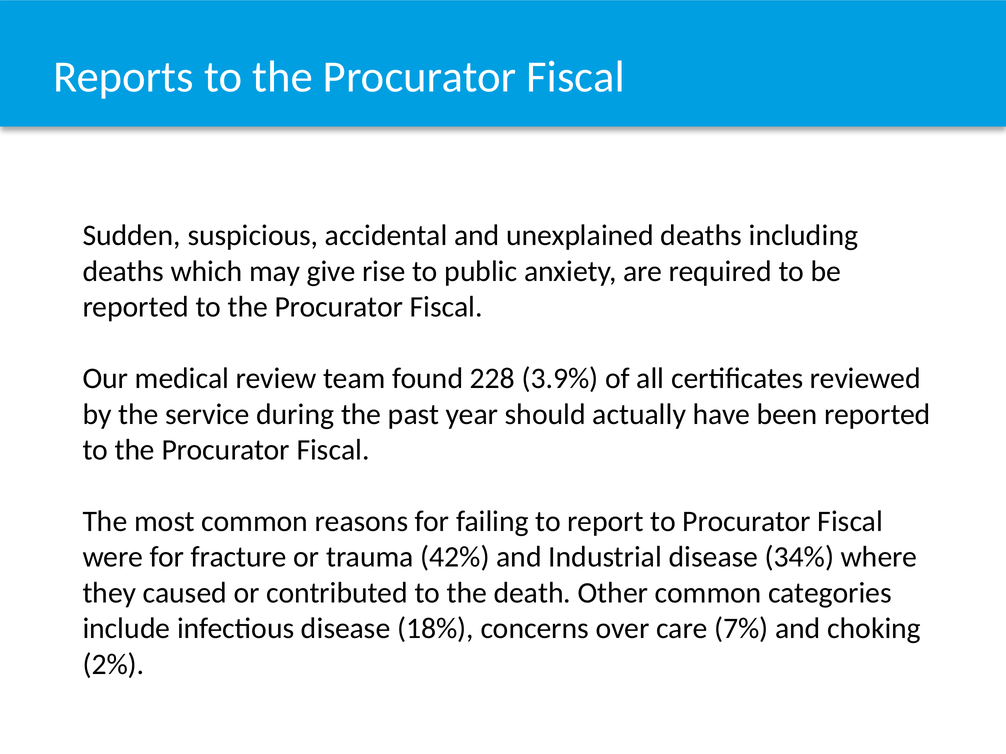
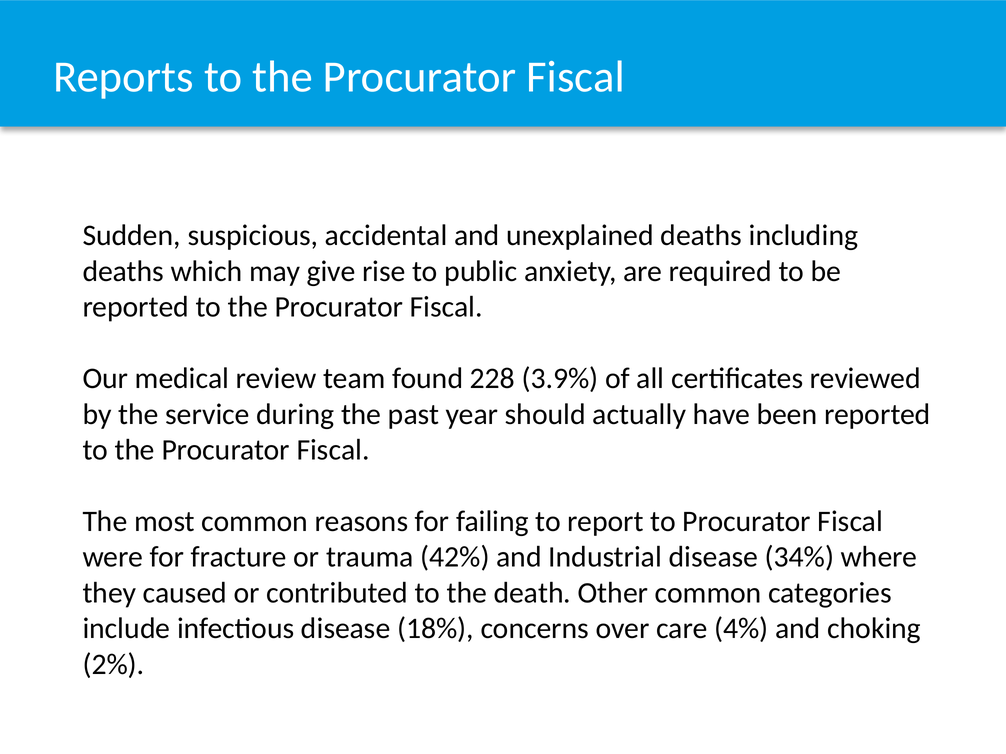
7%: 7% -> 4%
